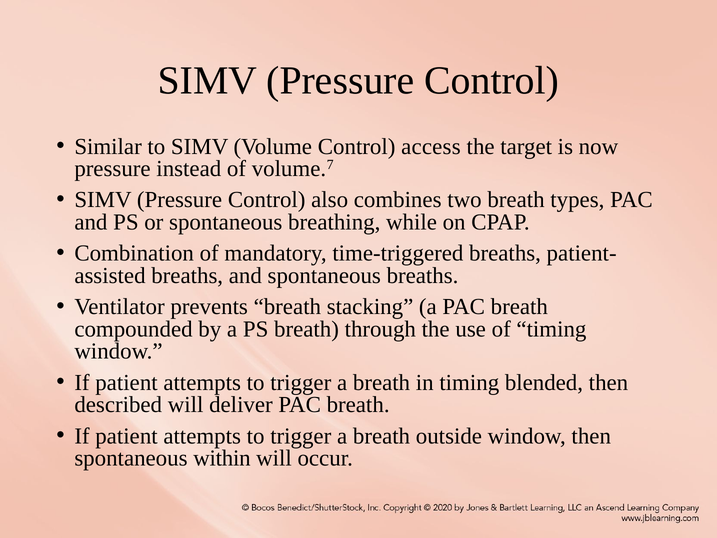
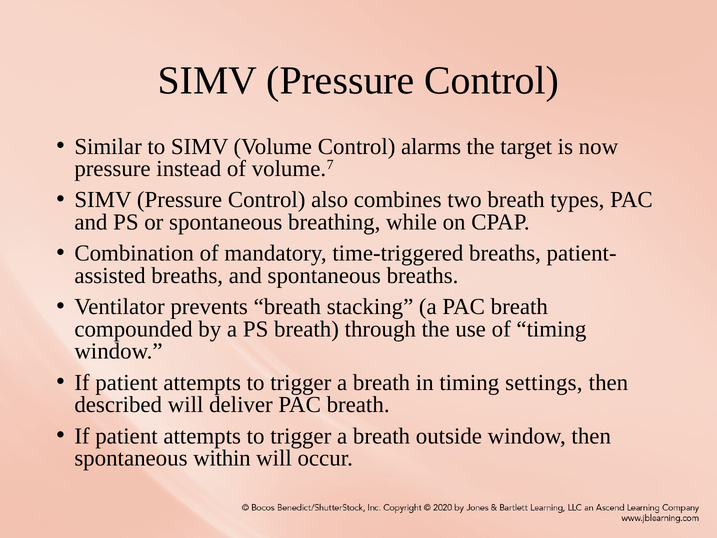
access: access -> alarms
blended: blended -> settings
